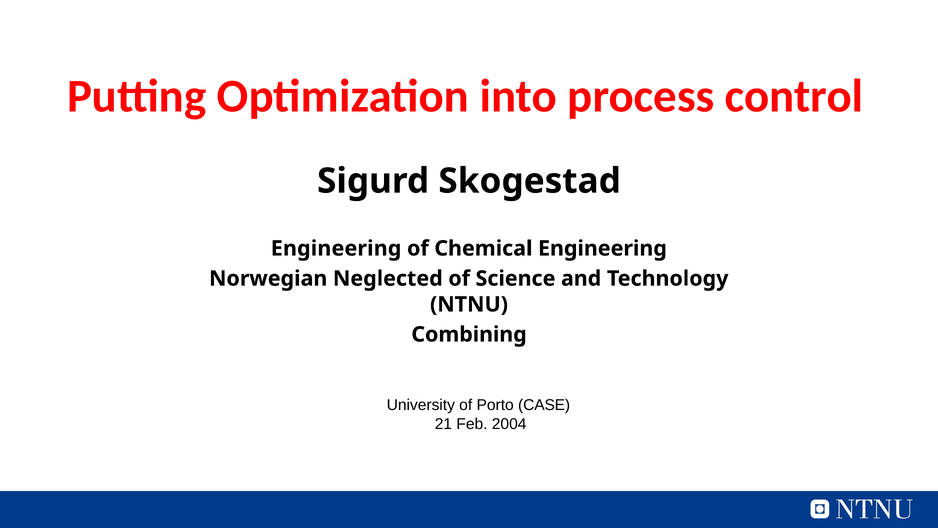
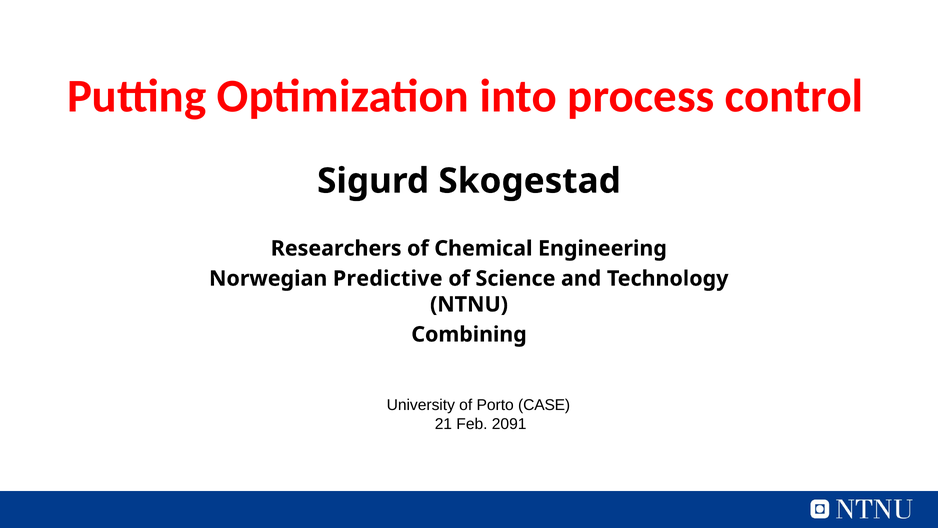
Engineering at (336, 248): Engineering -> Researchers
Neglected: Neglected -> Predictive
2004: 2004 -> 2091
